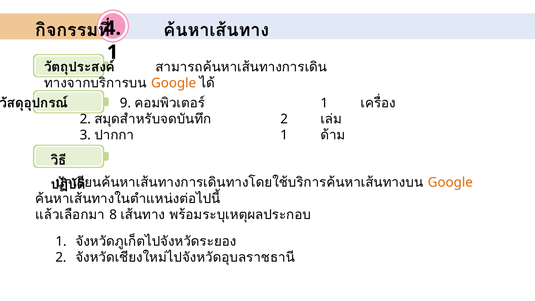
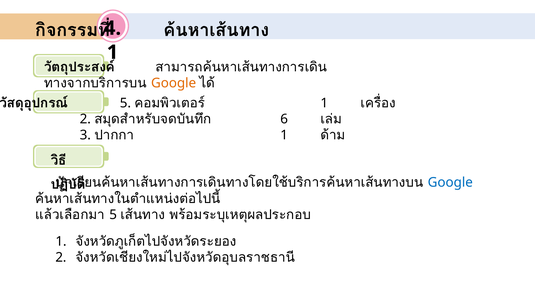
9 at (125, 103): 9 -> 5
2 at (284, 119): 2 -> 6
Google at (450, 183) colour: orange -> blue
8 at (113, 215): 8 -> 5
